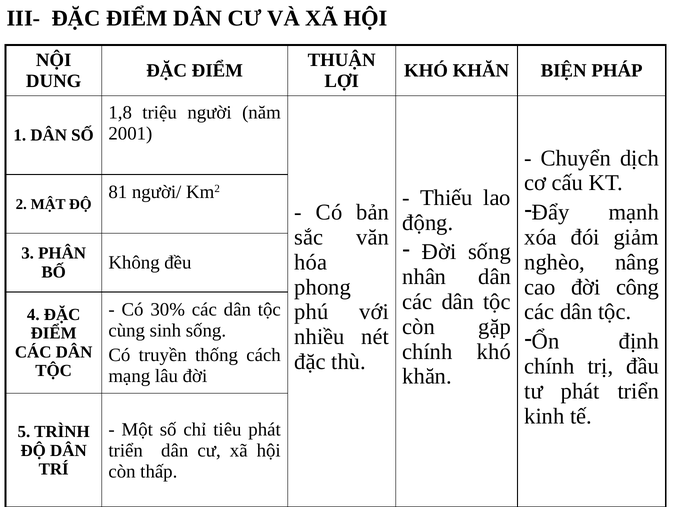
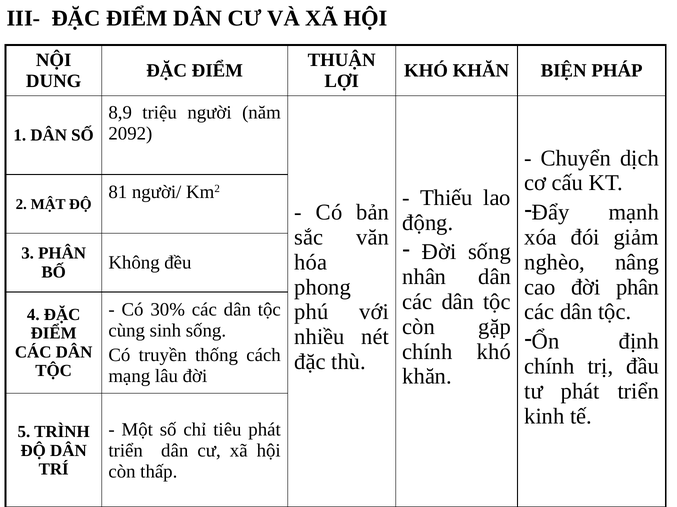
1,8: 1,8 -> 8,9
2001: 2001 -> 2092
đời công: công -> phân
